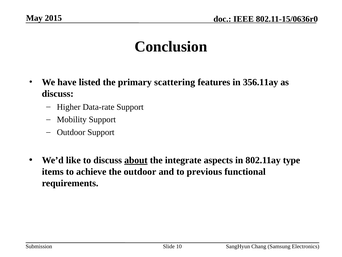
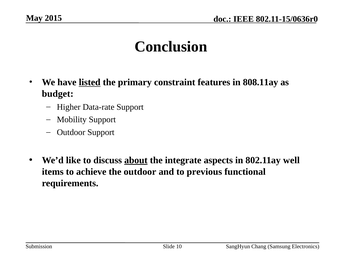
listed underline: none -> present
scattering: scattering -> constraint
356.11ay: 356.11ay -> 808.11ay
discuss at (58, 94): discuss -> budget
type: type -> well
